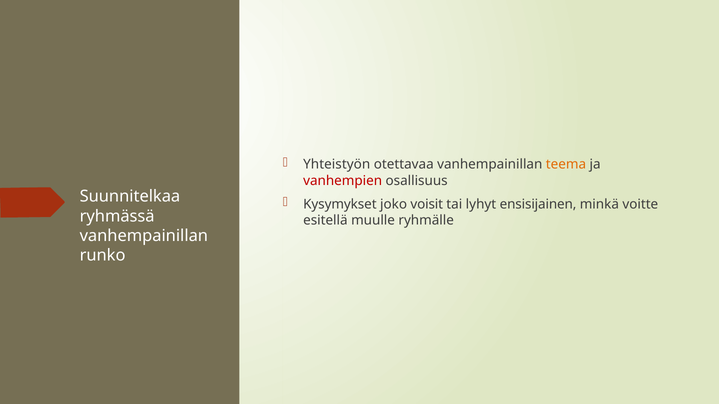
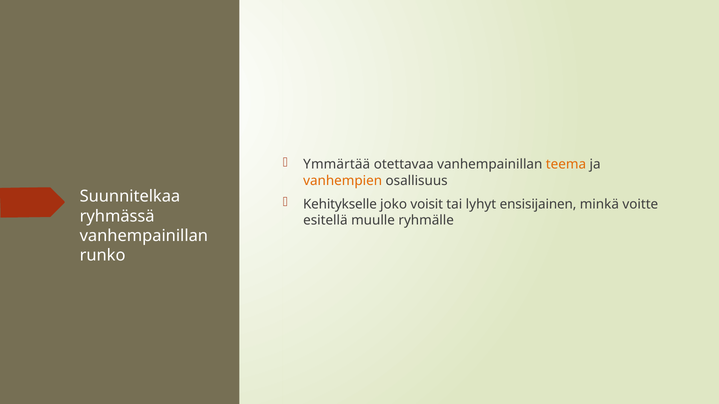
Yhteistyön: Yhteistyön -> Ymmärtää
vanhempien colour: red -> orange
Kysymykset: Kysymykset -> Kehitykselle
